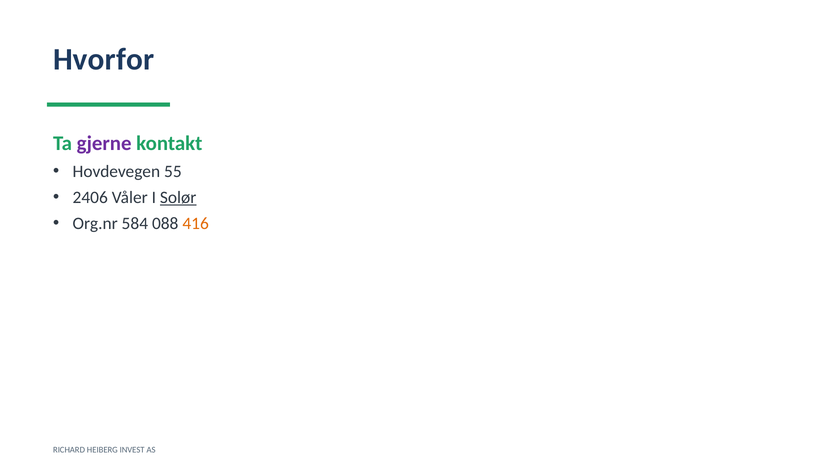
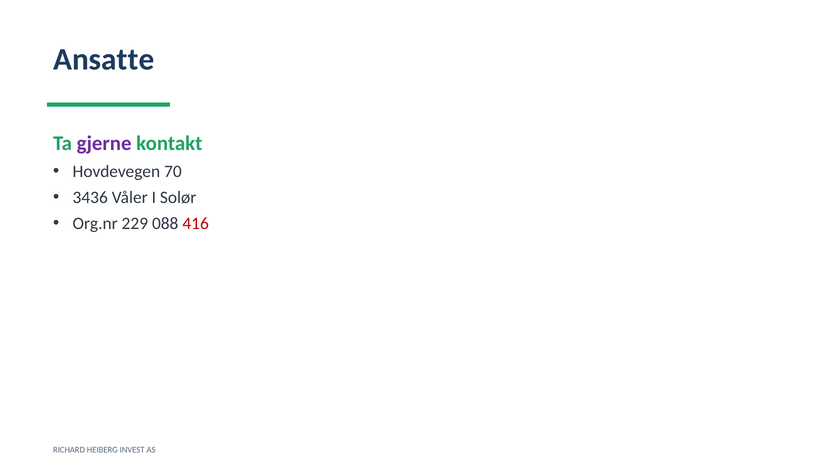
Hvorfor: Hvorfor -> Ansatte
55: 55 -> 70
2406: 2406 -> 3436
Solør underline: present -> none
584: 584 -> 229
416 colour: orange -> red
